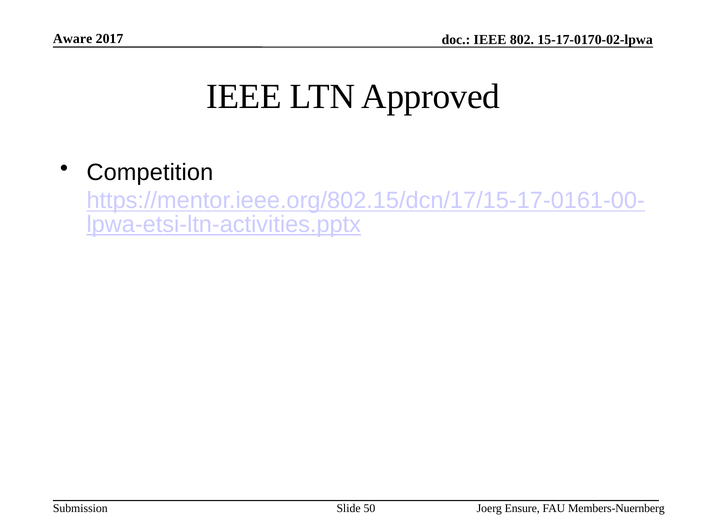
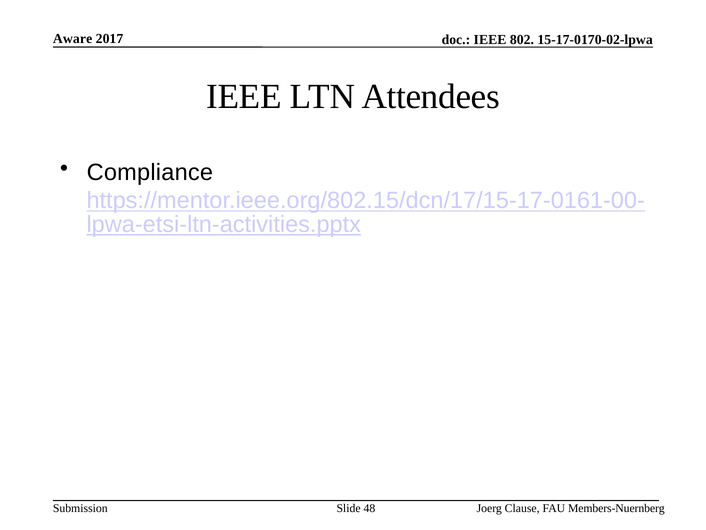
Approved: Approved -> Attendees
Competition: Competition -> Compliance
50: 50 -> 48
Ensure: Ensure -> Clause
